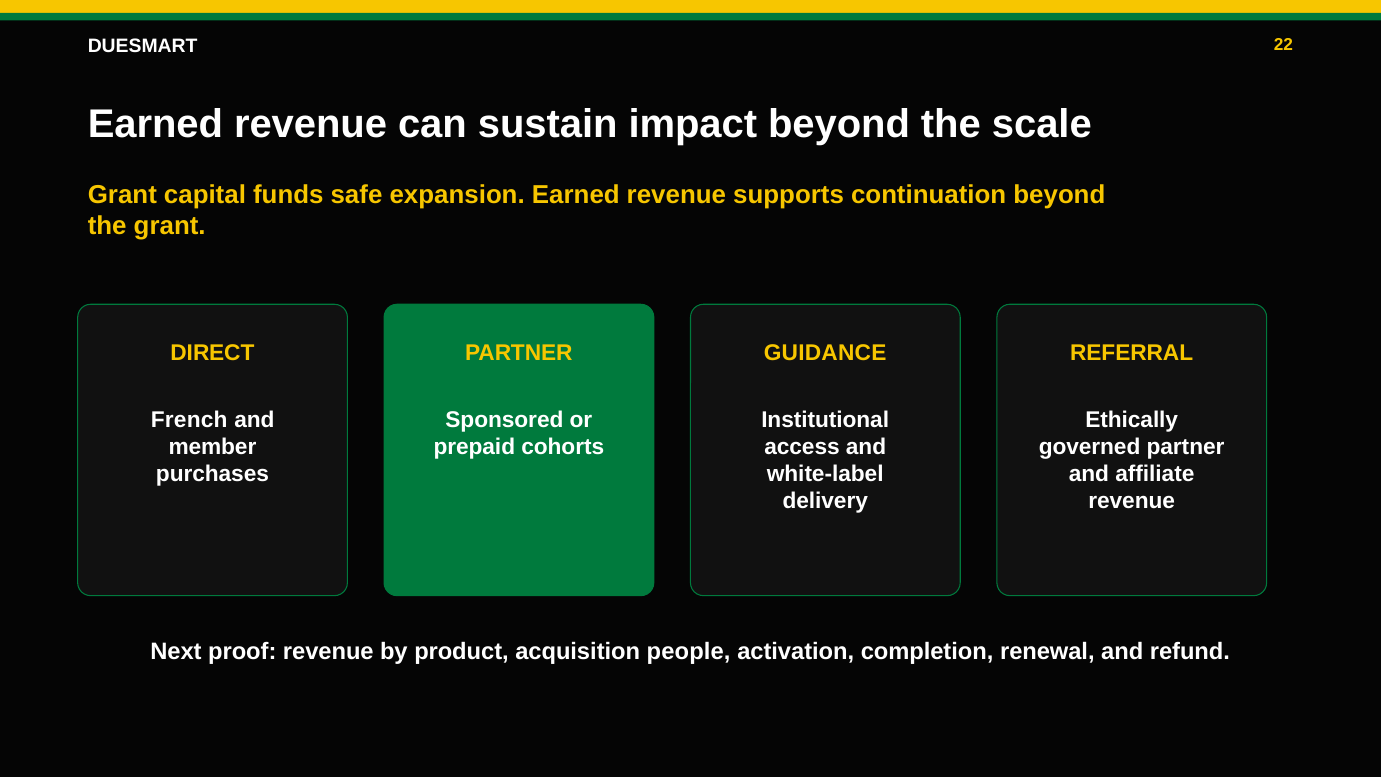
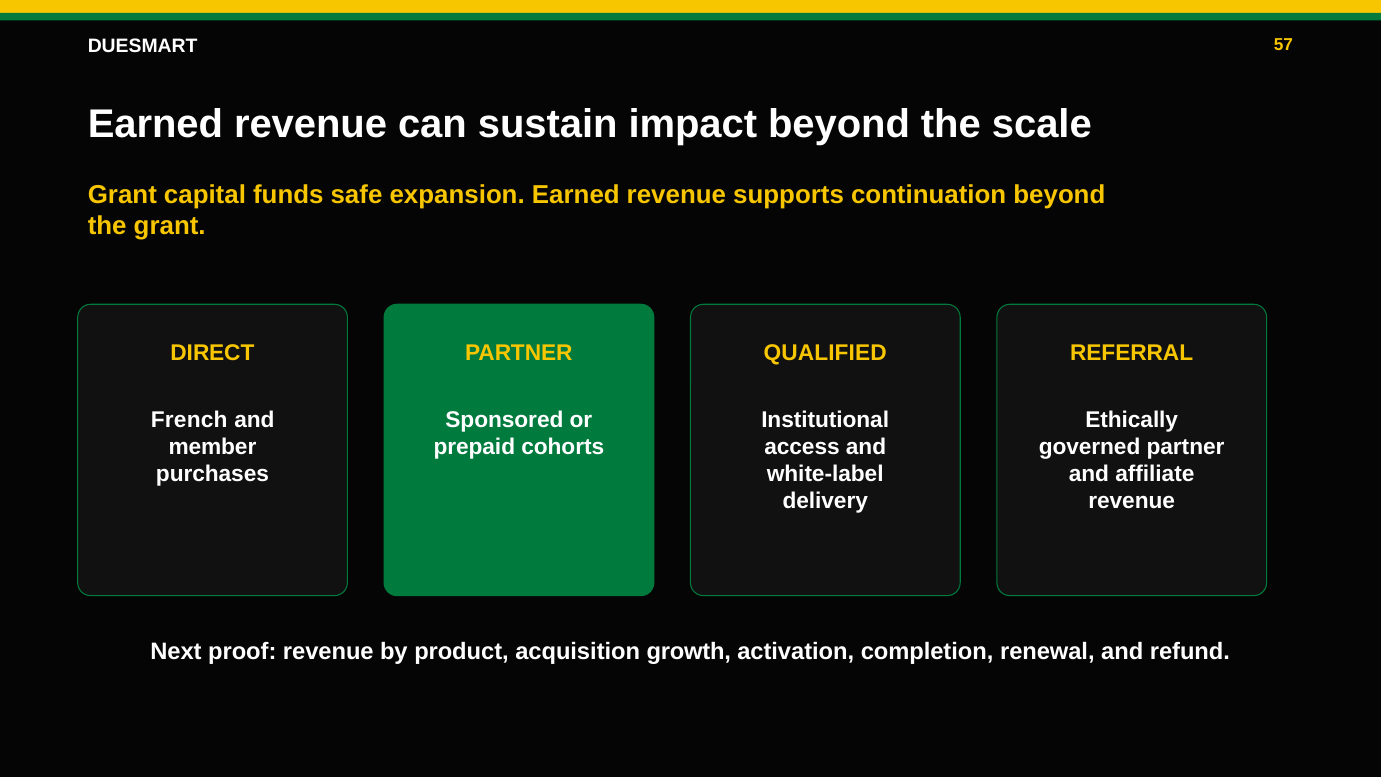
22: 22 -> 57
GUIDANCE: GUIDANCE -> QUALIFIED
people: people -> growth
